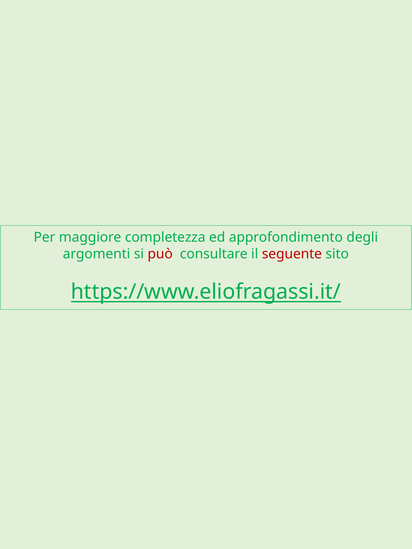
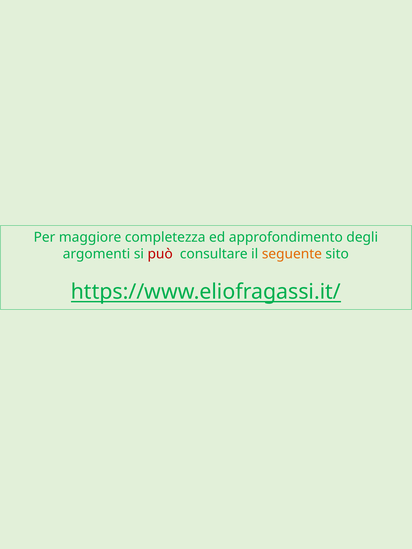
seguente colour: red -> orange
